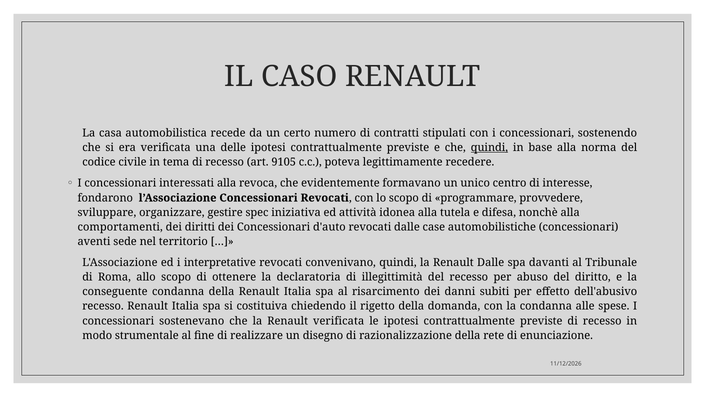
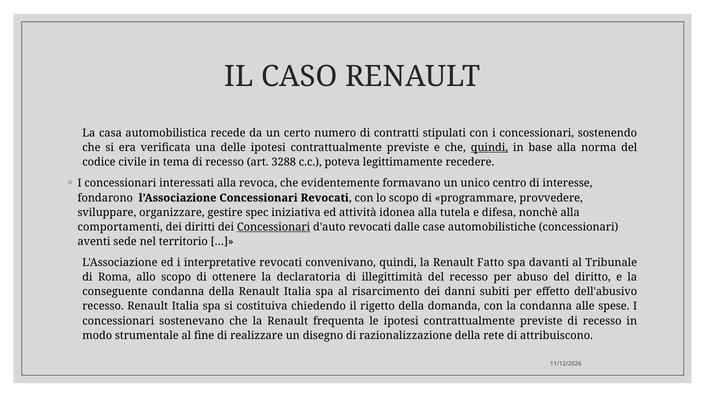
9105: 9105 -> 3288
Concessionari at (274, 227) underline: none -> present
Renault Dalle: Dalle -> Fatto
Renault verificata: verificata -> frequenta
enunciazione: enunciazione -> attribuiscono
